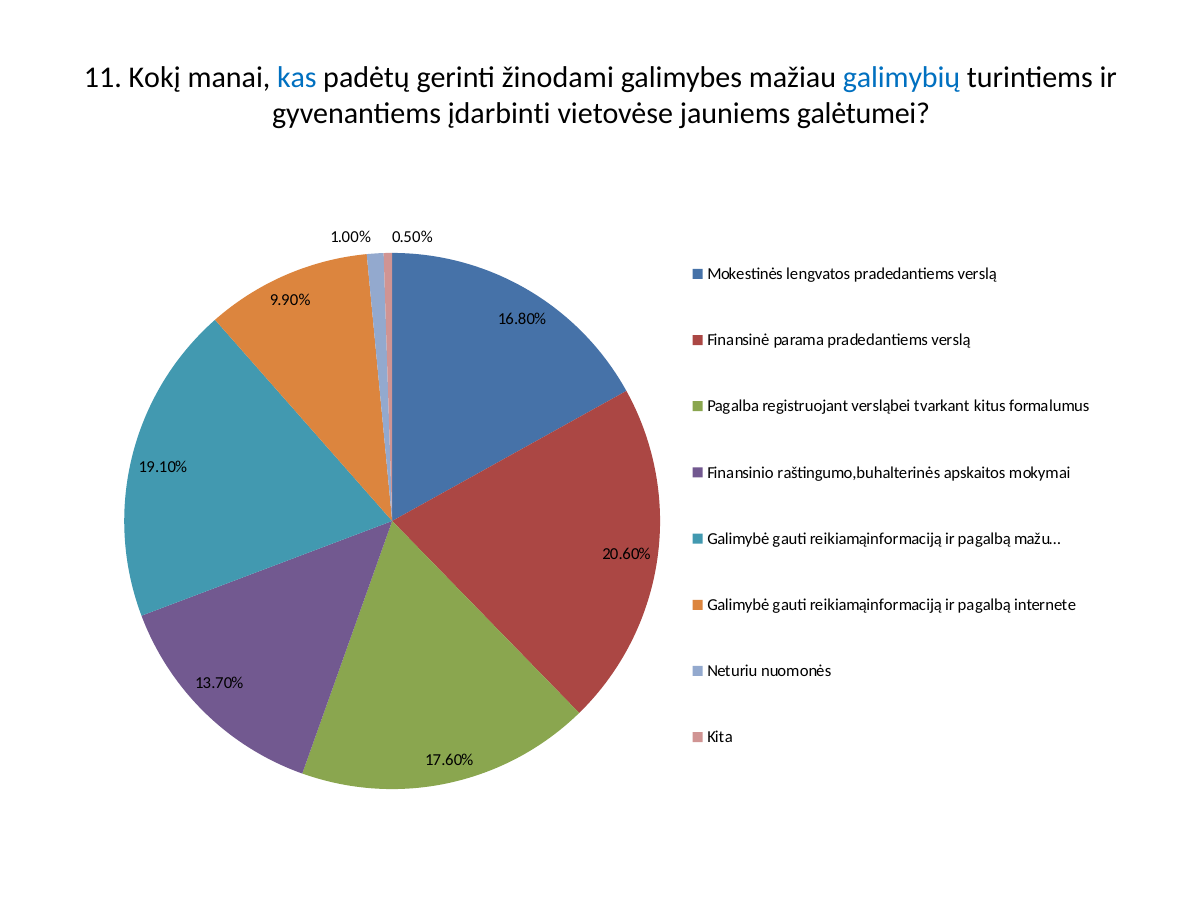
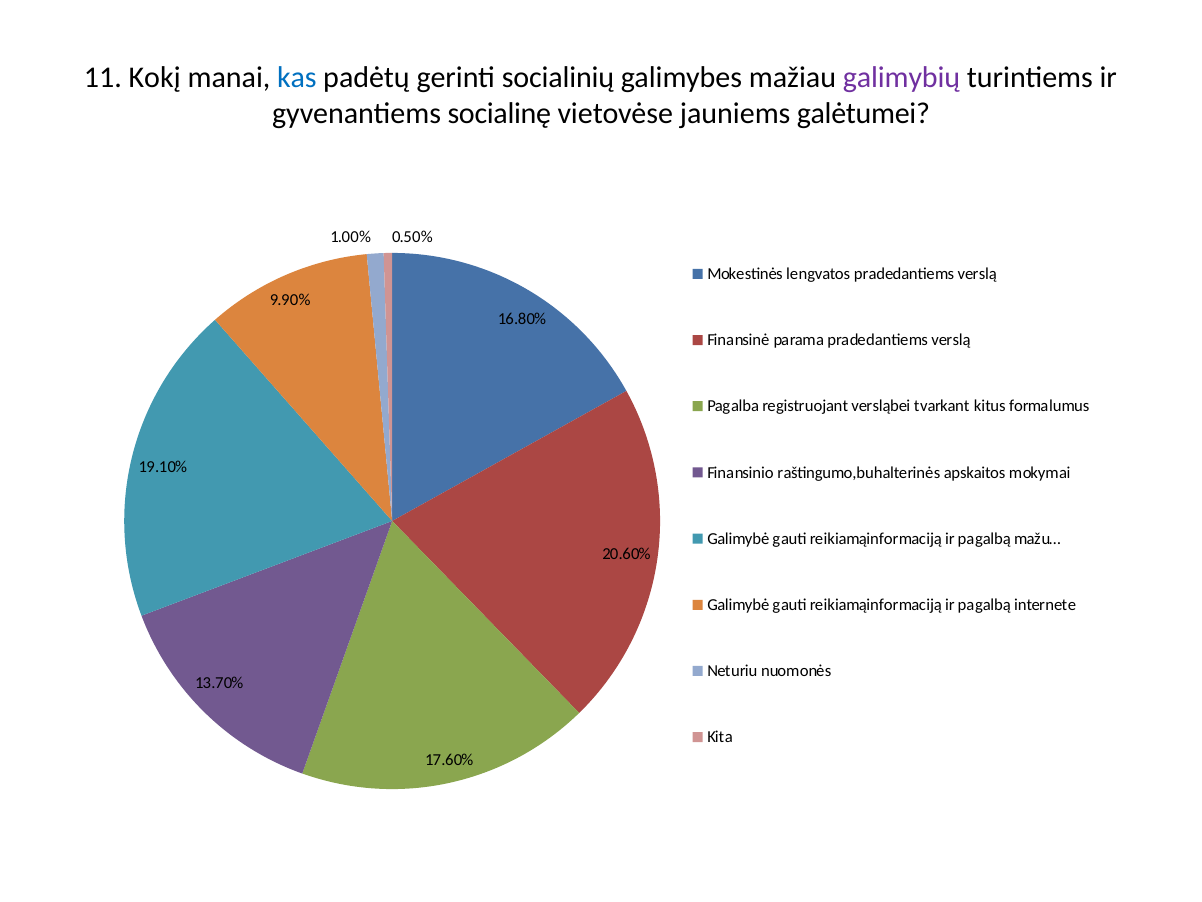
žinodami: žinodami -> socialinių
galimybių colour: blue -> purple
įdarbinti: įdarbinti -> socialinę
